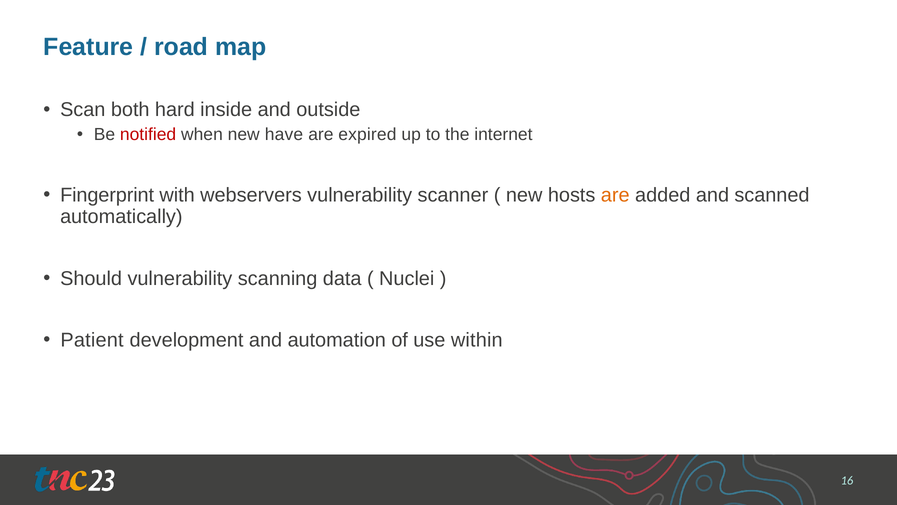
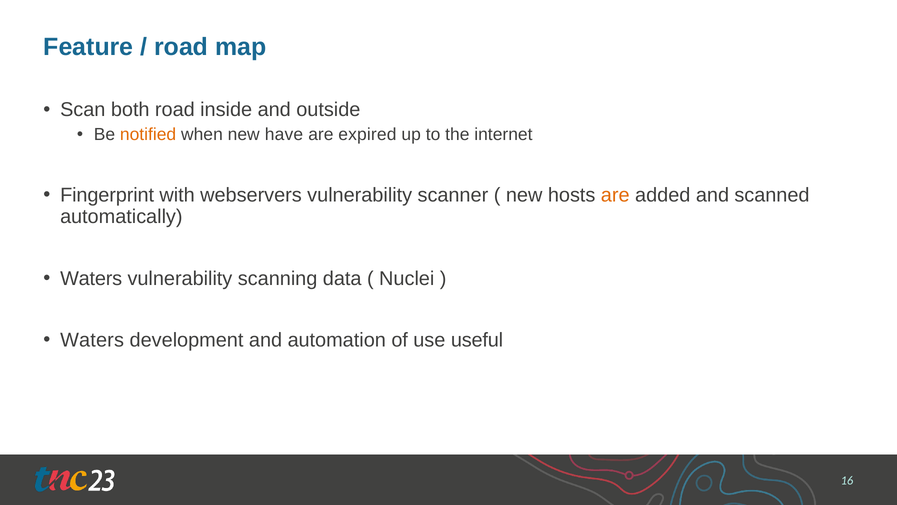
both hard: hard -> road
notified colour: red -> orange
Should at (91, 278): Should -> Waters
Patient at (92, 340): Patient -> Waters
within: within -> useful
